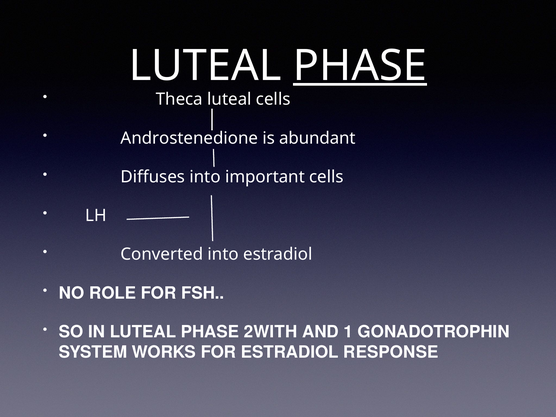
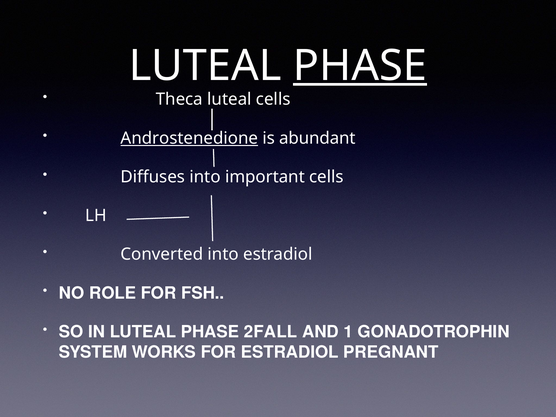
Androstenedione underline: none -> present
2WITH: 2WITH -> 2FALL
RESPONSE: RESPONSE -> PREGNANT
